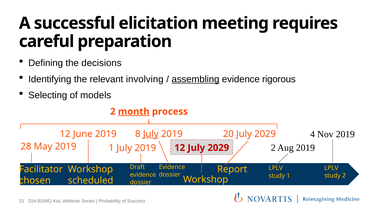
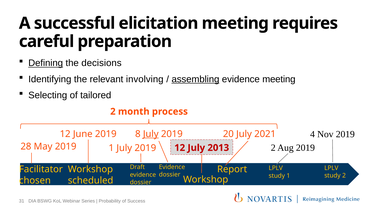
Defining underline: none -> present
evidence rigorous: rigorous -> meeting
models: models -> tailored
month underline: present -> none
20 July 2029: 2029 -> 2021
12 July 2029: 2029 -> 2013
